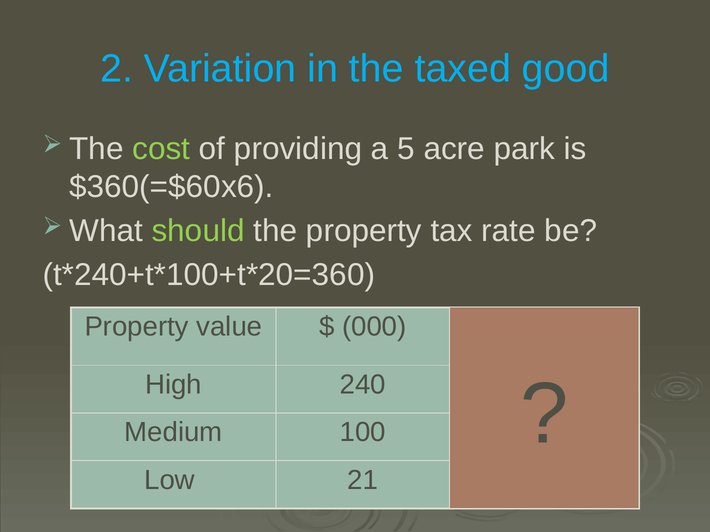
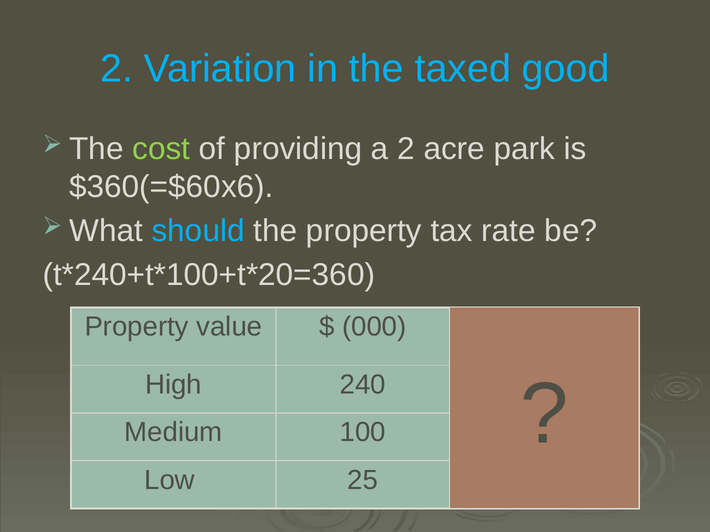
a 5: 5 -> 2
should colour: light green -> light blue
21: 21 -> 25
